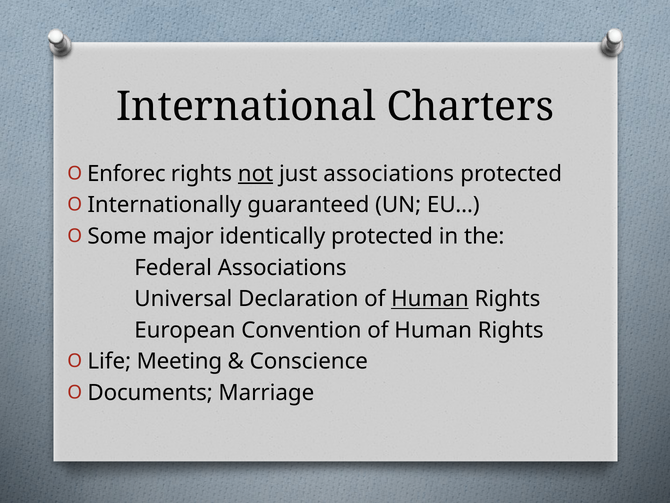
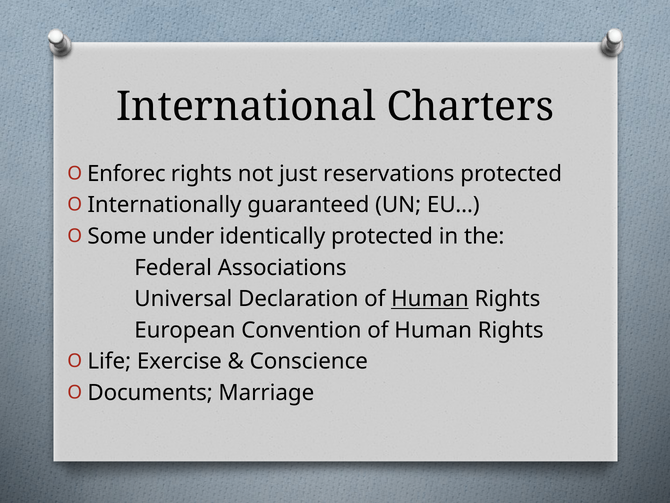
not underline: present -> none
just associations: associations -> reservations
major: major -> under
Meeting: Meeting -> Exercise
